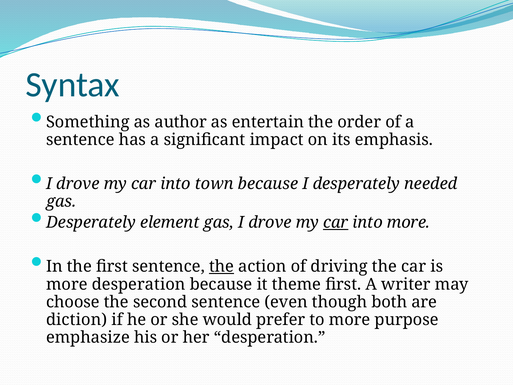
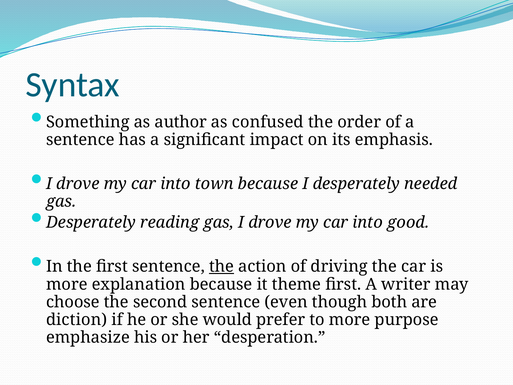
entertain: entertain -> confused
element: element -> reading
car at (336, 222) underline: present -> none
into more: more -> good
more desperation: desperation -> explanation
